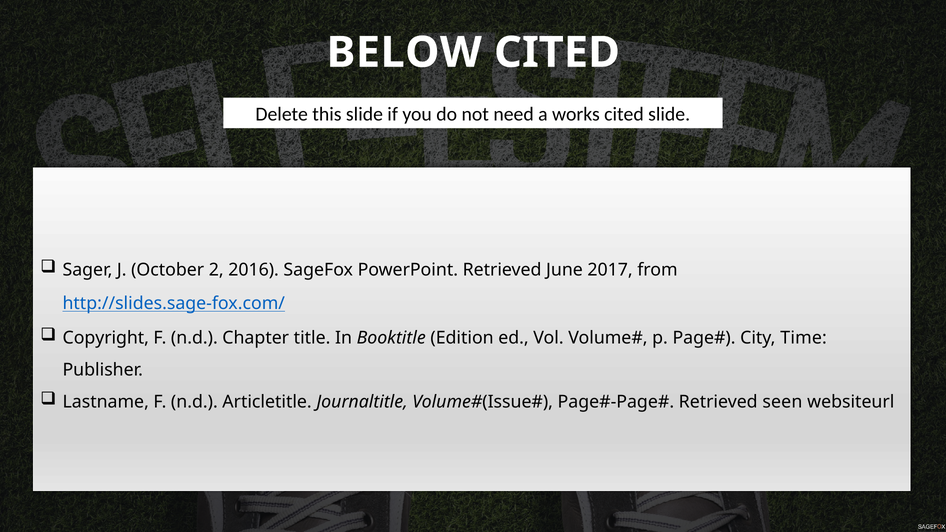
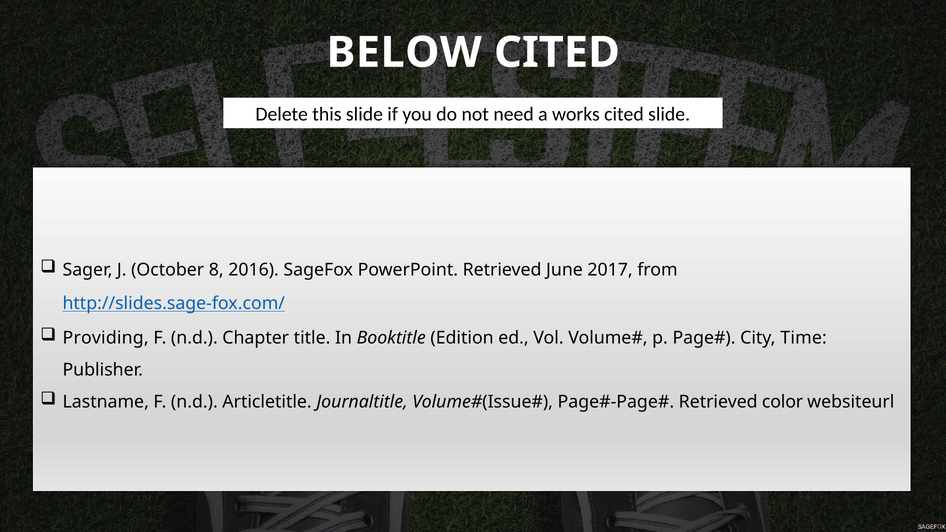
2: 2 -> 8
Copyright: Copyright -> Providing
seen: seen -> color
